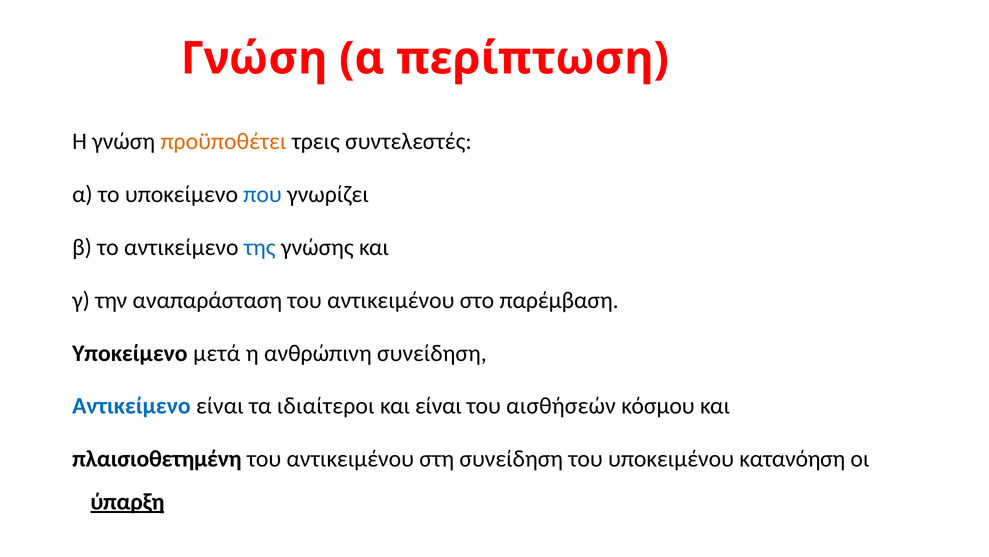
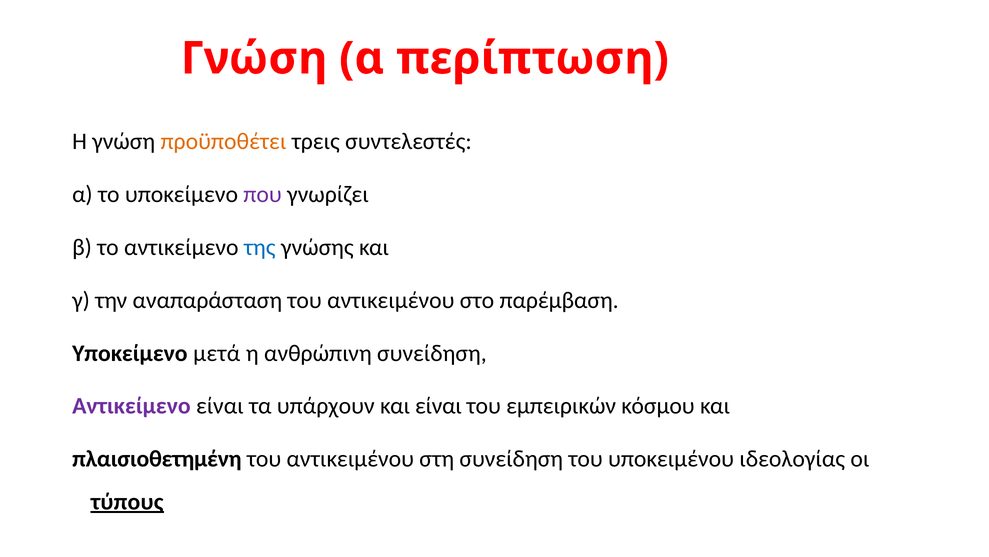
που colour: blue -> purple
Αντικείμενο at (131, 406) colour: blue -> purple
ιδιαίτεροι: ιδιαίτεροι -> υπάρχουν
αισθήσεών: αισθήσεών -> εμπειρικών
κατανόηση: κατανόηση -> ιδεολογίας
ύπαρξη: ύπαρξη -> τύπους
